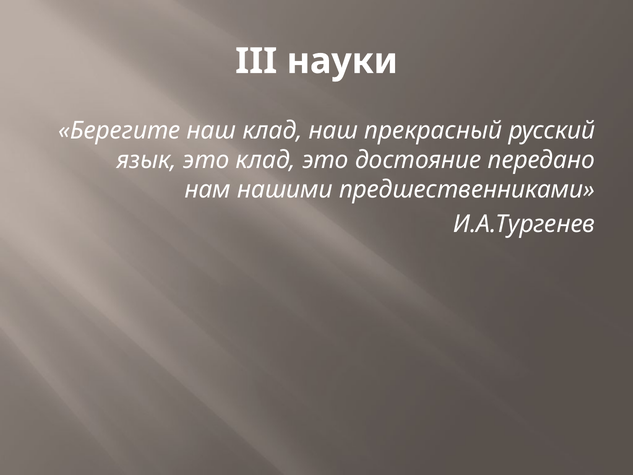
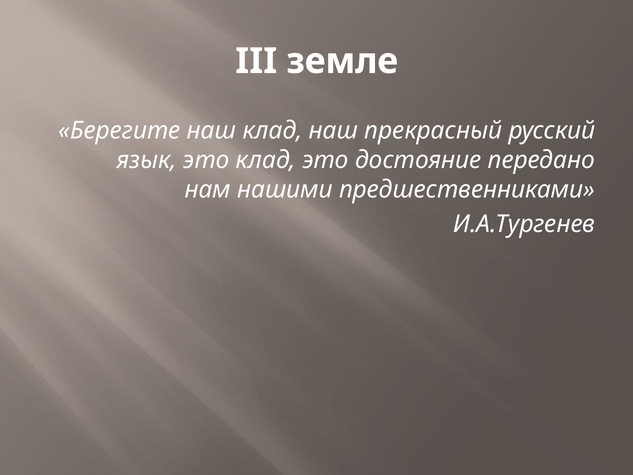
науки: науки -> земле
